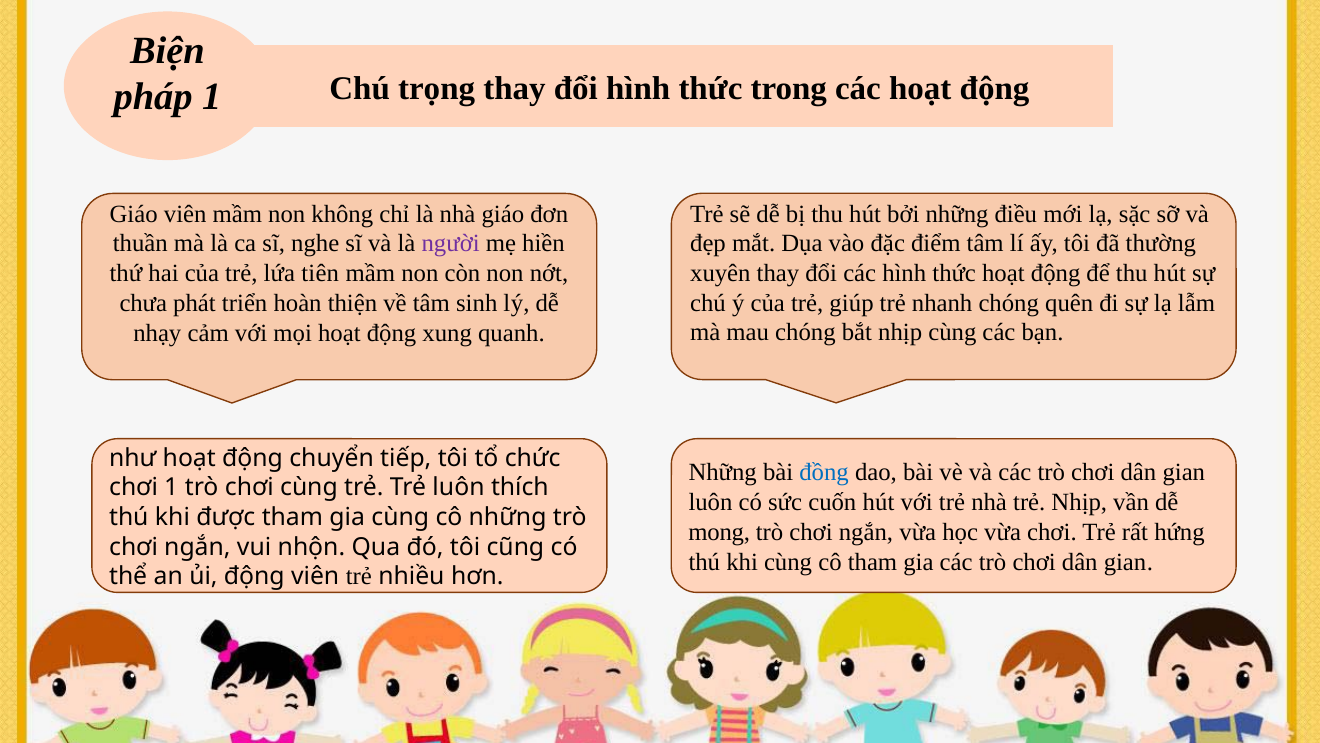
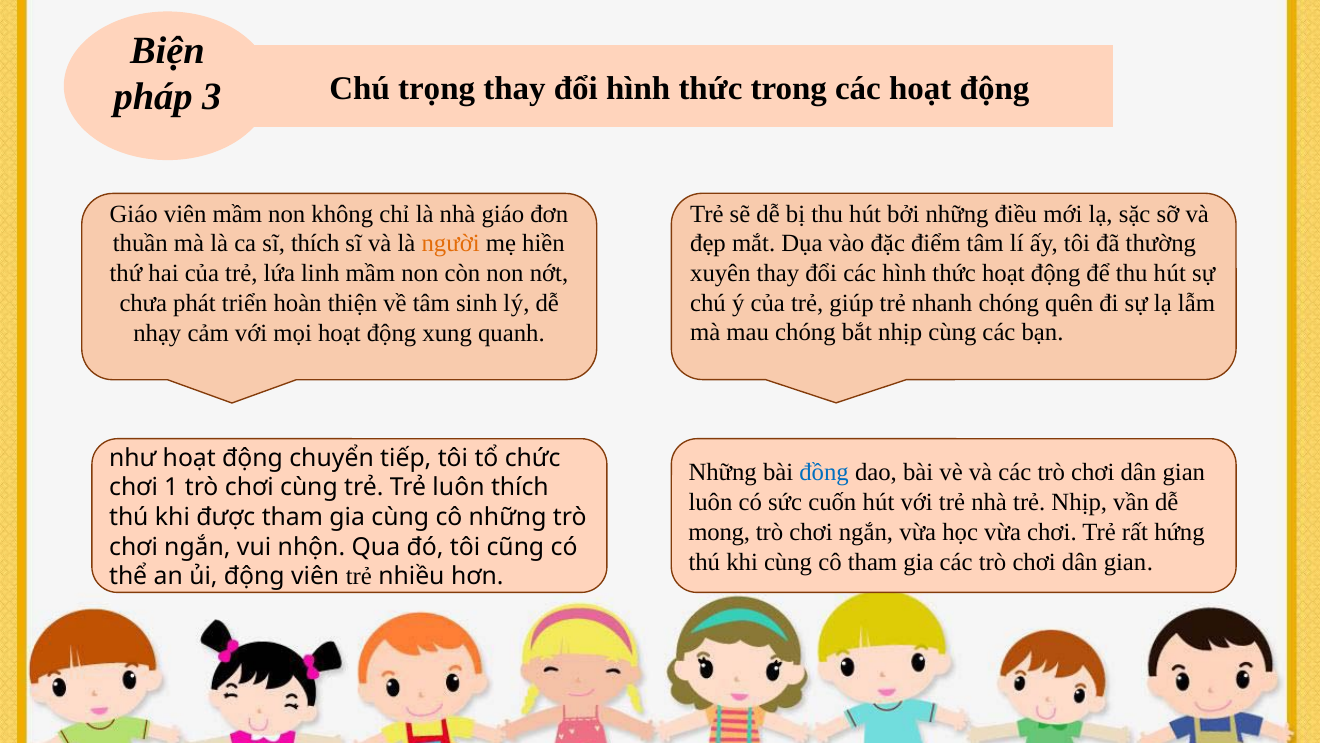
pháp 1: 1 -> 3
sĩ nghe: nghe -> thích
người colour: purple -> orange
tiên: tiên -> linh
